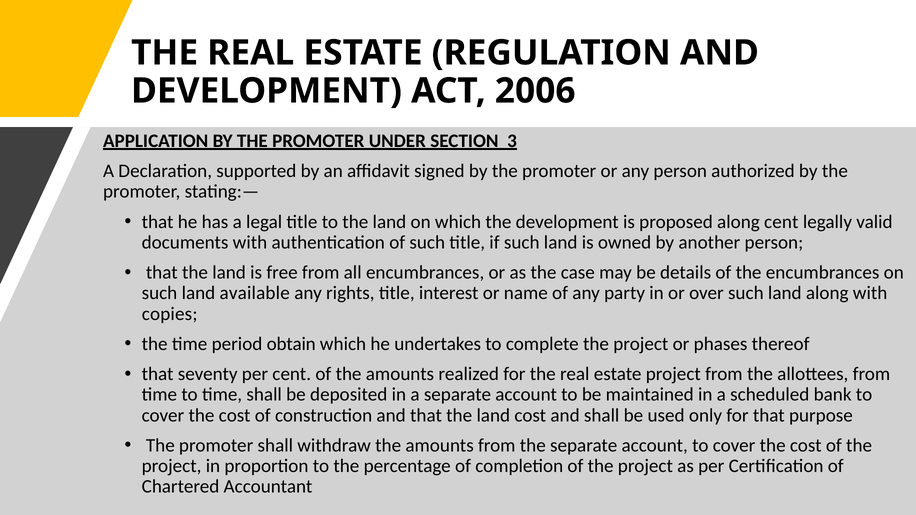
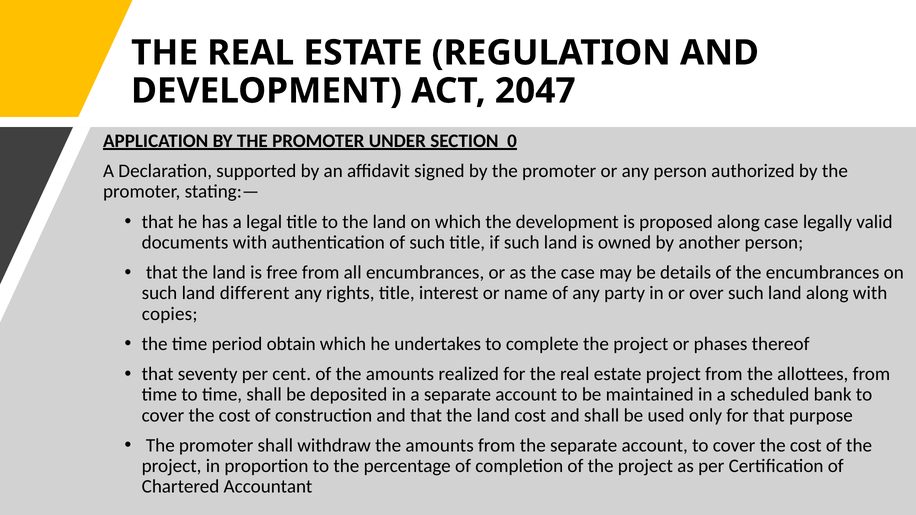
2006: 2006 -> 2047
3: 3 -> 0
along cent: cent -> case
available: available -> different
